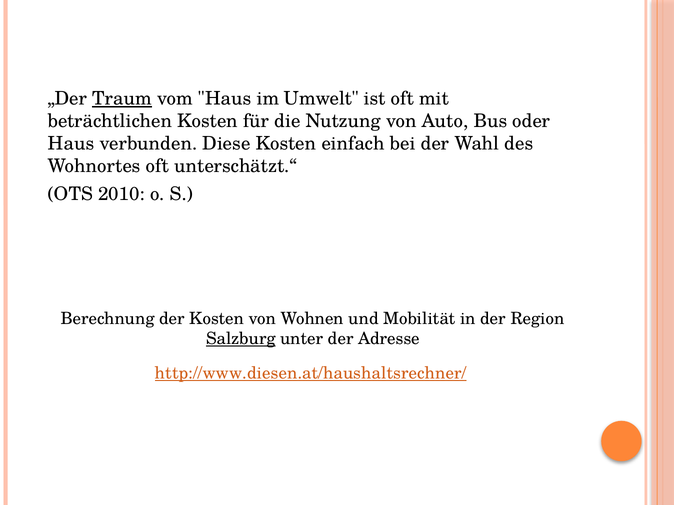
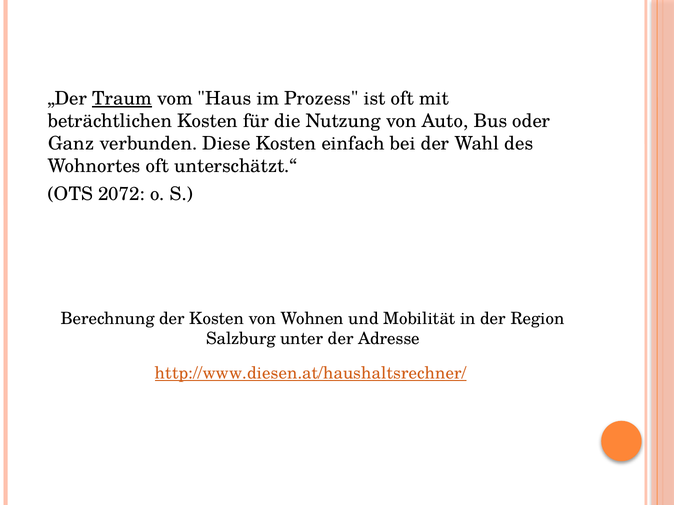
Umwelt: Umwelt -> Prozess
Haus at (71, 144): Haus -> Ganz
2010: 2010 -> 2072
Salzburg underline: present -> none
